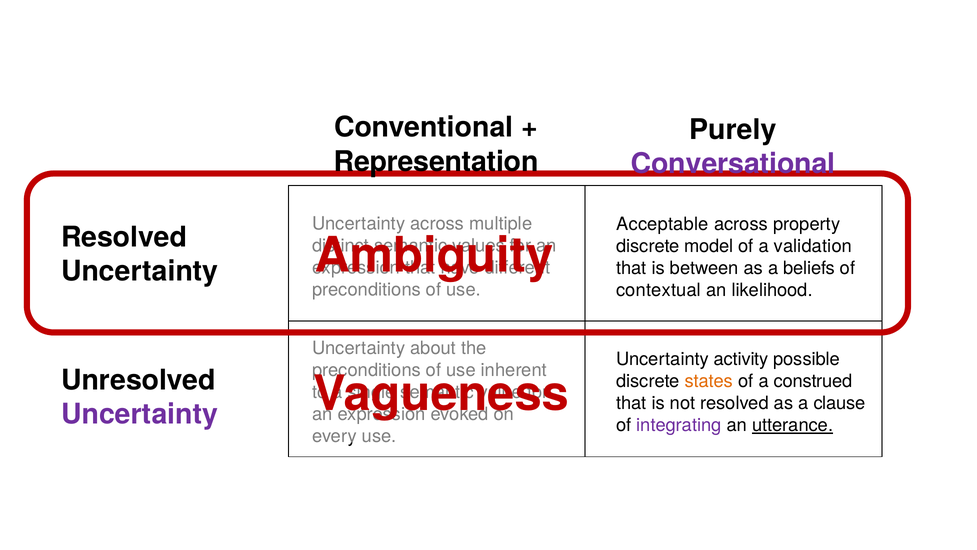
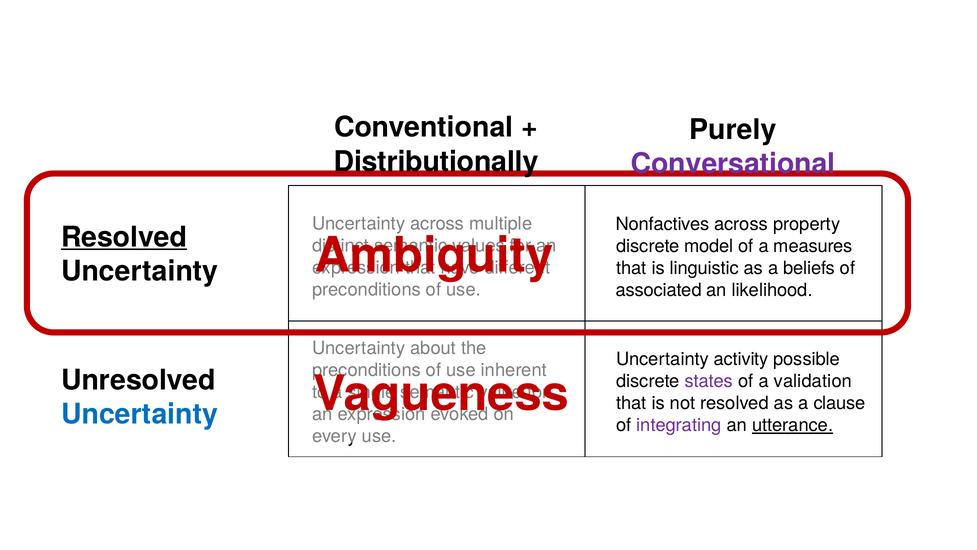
Representation: Representation -> Distributionally
Acceptable: Acceptable -> Nonfactives
Resolved at (124, 237) underline: none -> present
validation: validation -> measures
between: between -> linguistic
contextual: contextual -> associated
states colour: orange -> purple
construed: construed -> validation
Uncertainty at (140, 414) colour: purple -> blue
